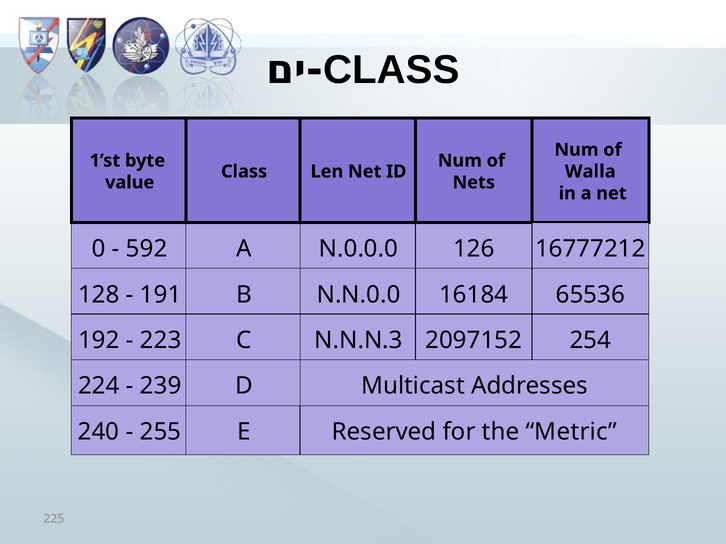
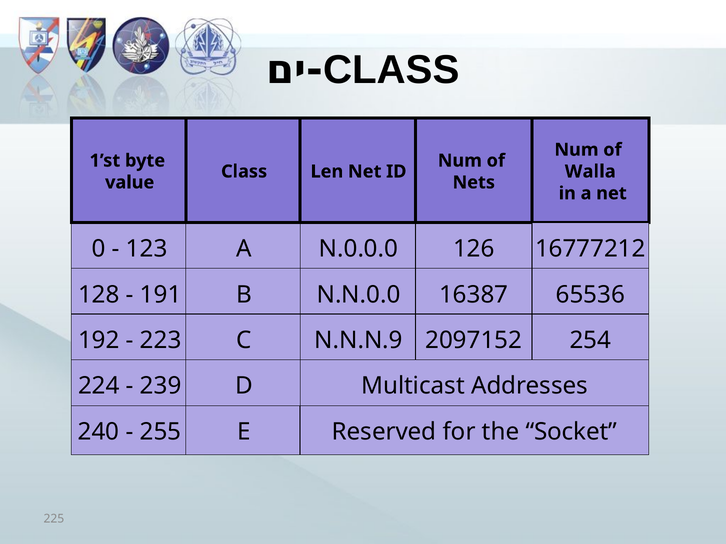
592: 592 -> 123
16184: 16184 -> 16387
N.N.N.3: N.N.N.3 -> N.N.N.9
Metric: Metric -> Socket
